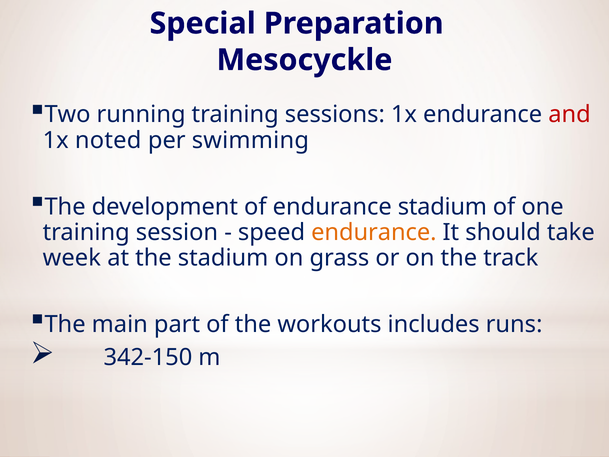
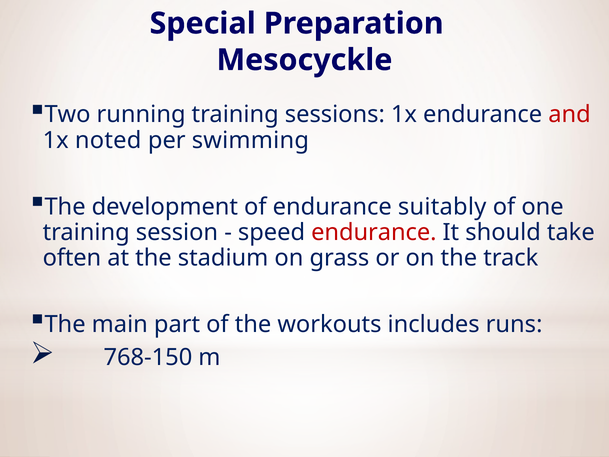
endurance stadium: stadium -> suitably
endurance at (374, 232) colour: orange -> red
week: week -> often
342-150: 342-150 -> 768-150
